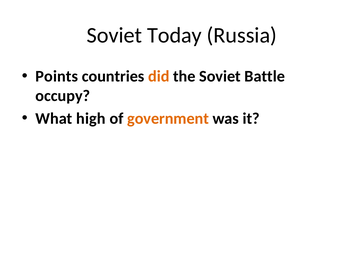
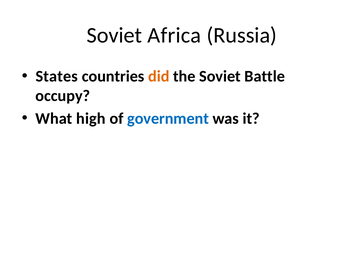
Today: Today -> Africa
Points: Points -> States
government colour: orange -> blue
